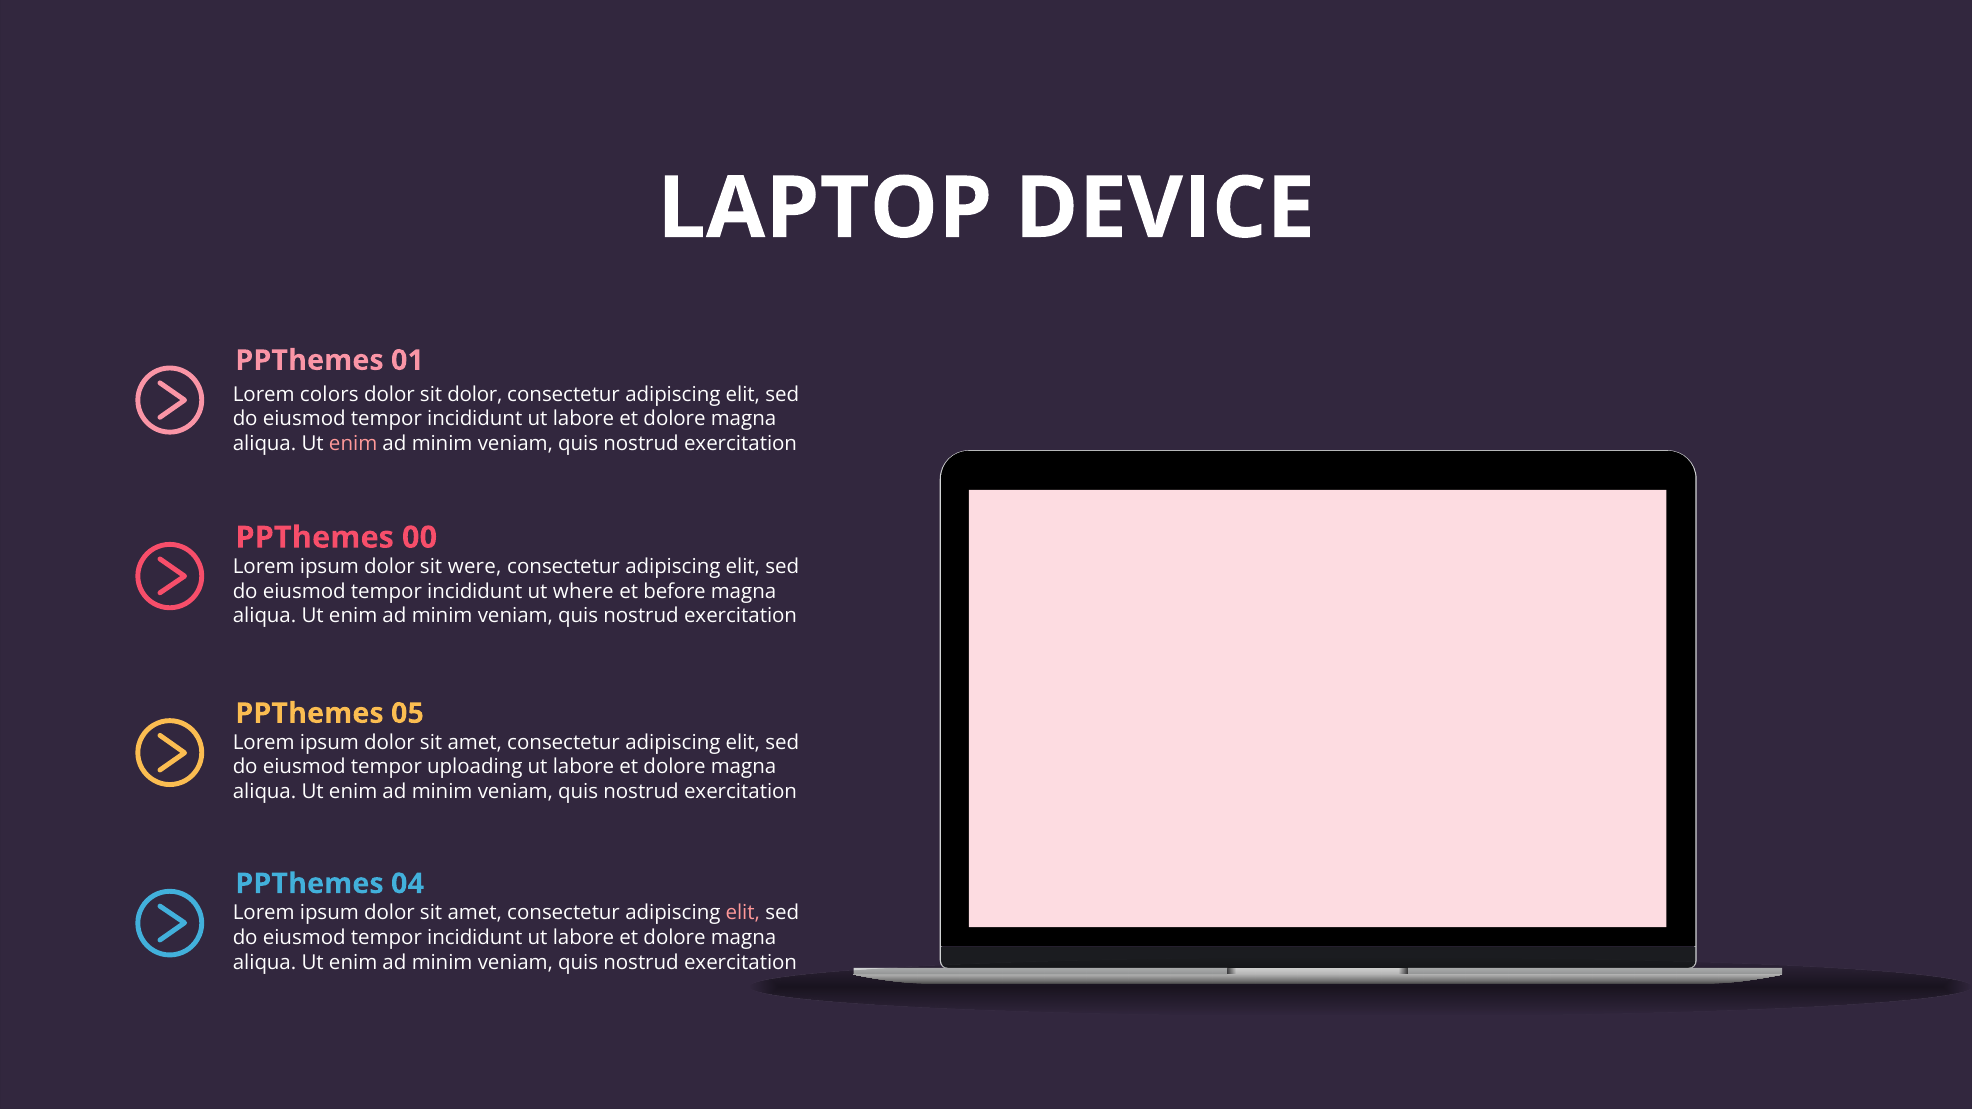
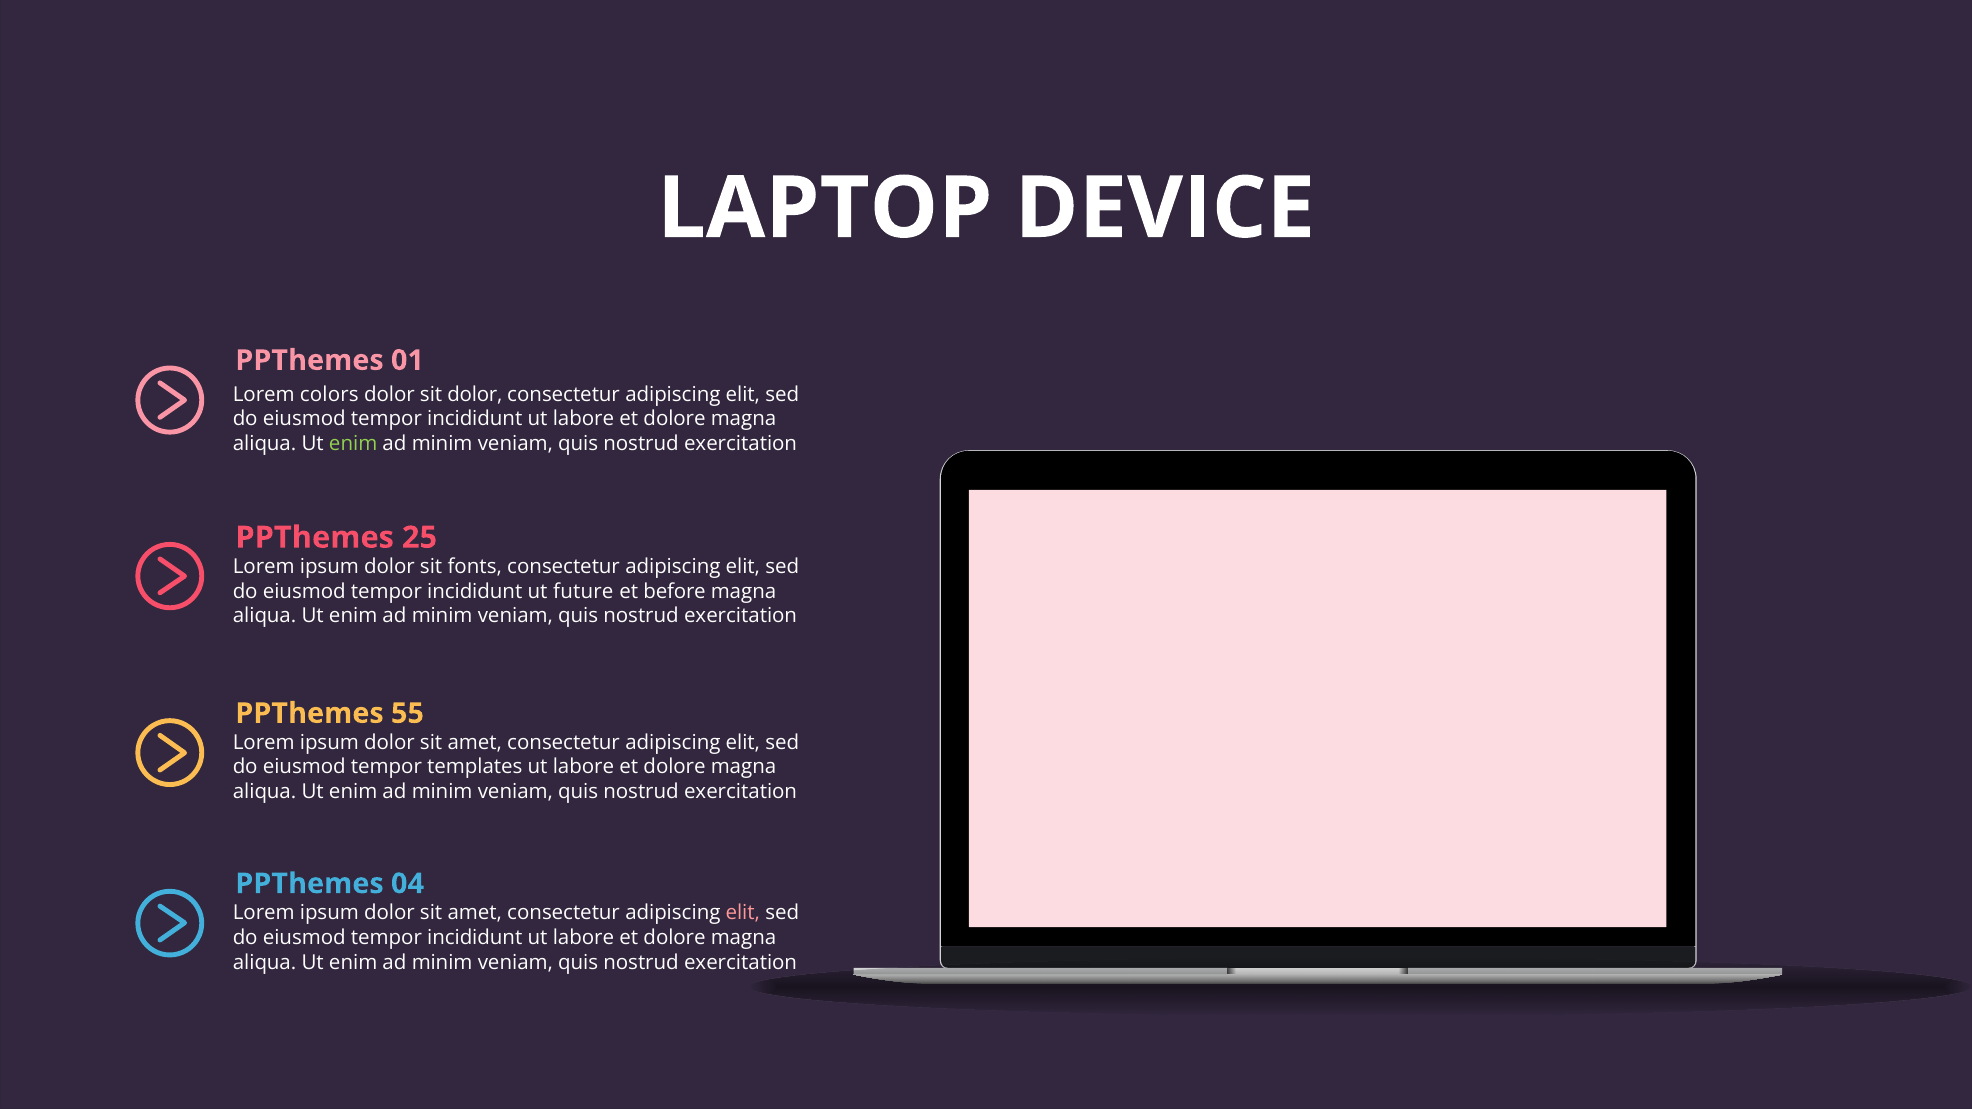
enim at (353, 444) colour: pink -> light green
00: 00 -> 25
were: were -> fonts
where: where -> future
05: 05 -> 55
uploading: uploading -> templates
